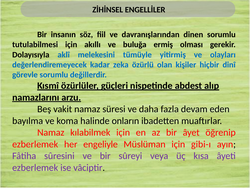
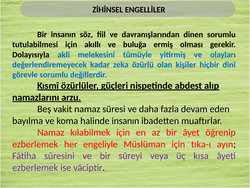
halinde onların: onların -> insanın
gibi-ı: gibi-ı -> tıka-ı
